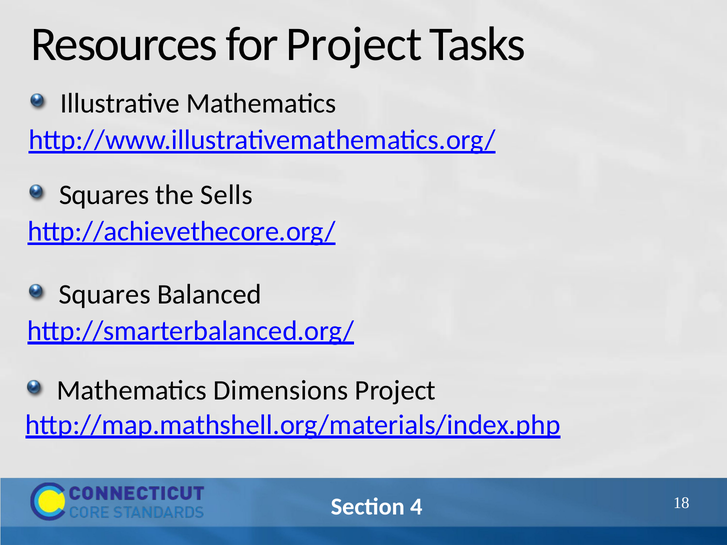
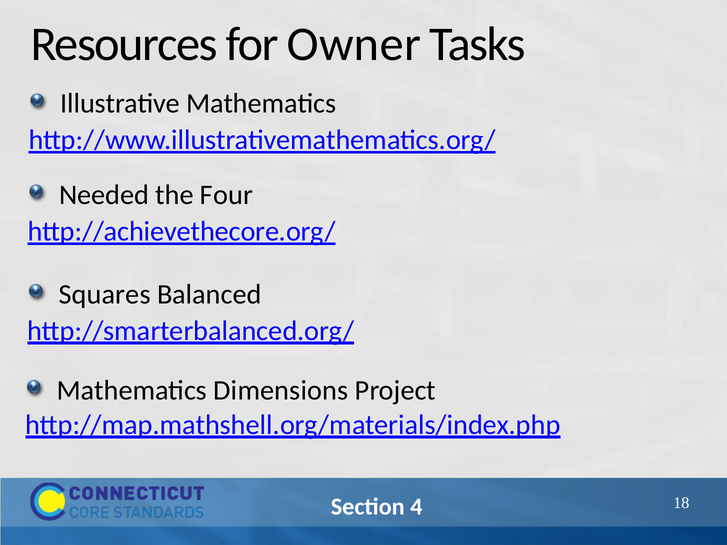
for Project: Project -> Owner
Squares at (104, 195): Squares -> Needed
Sells: Sells -> Four
